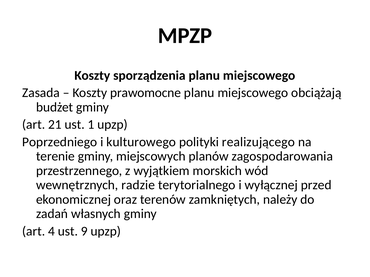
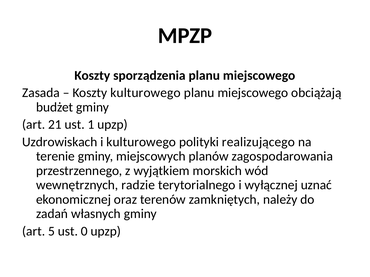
Koszty prawomocne: prawomocne -> kulturowego
Poprzedniego: Poprzedniego -> Uzdrowiskach
przed: przed -> uznać
4: 4 -> 5
9: 9 -> 0
